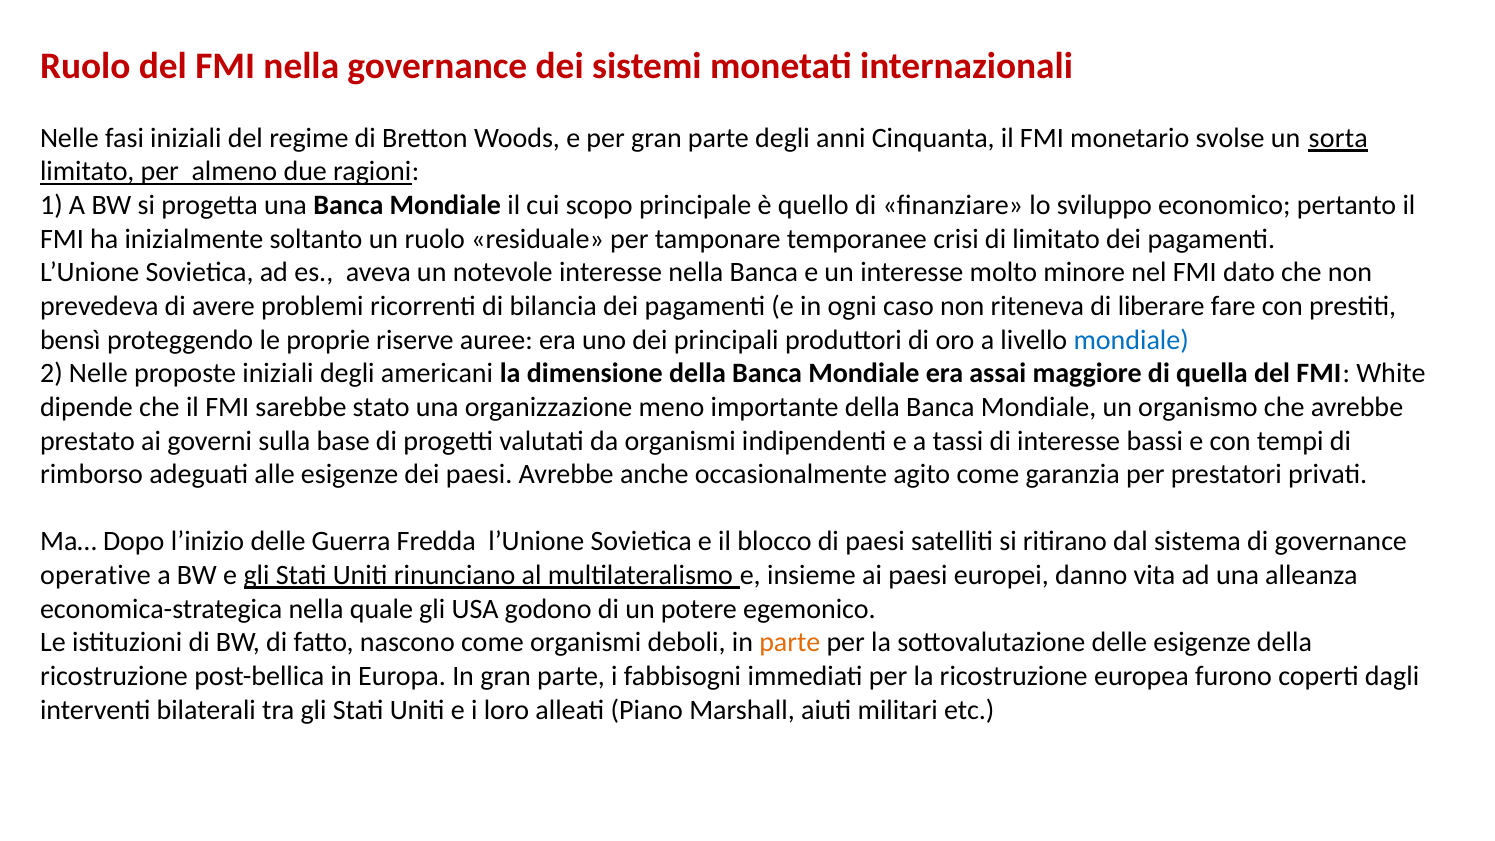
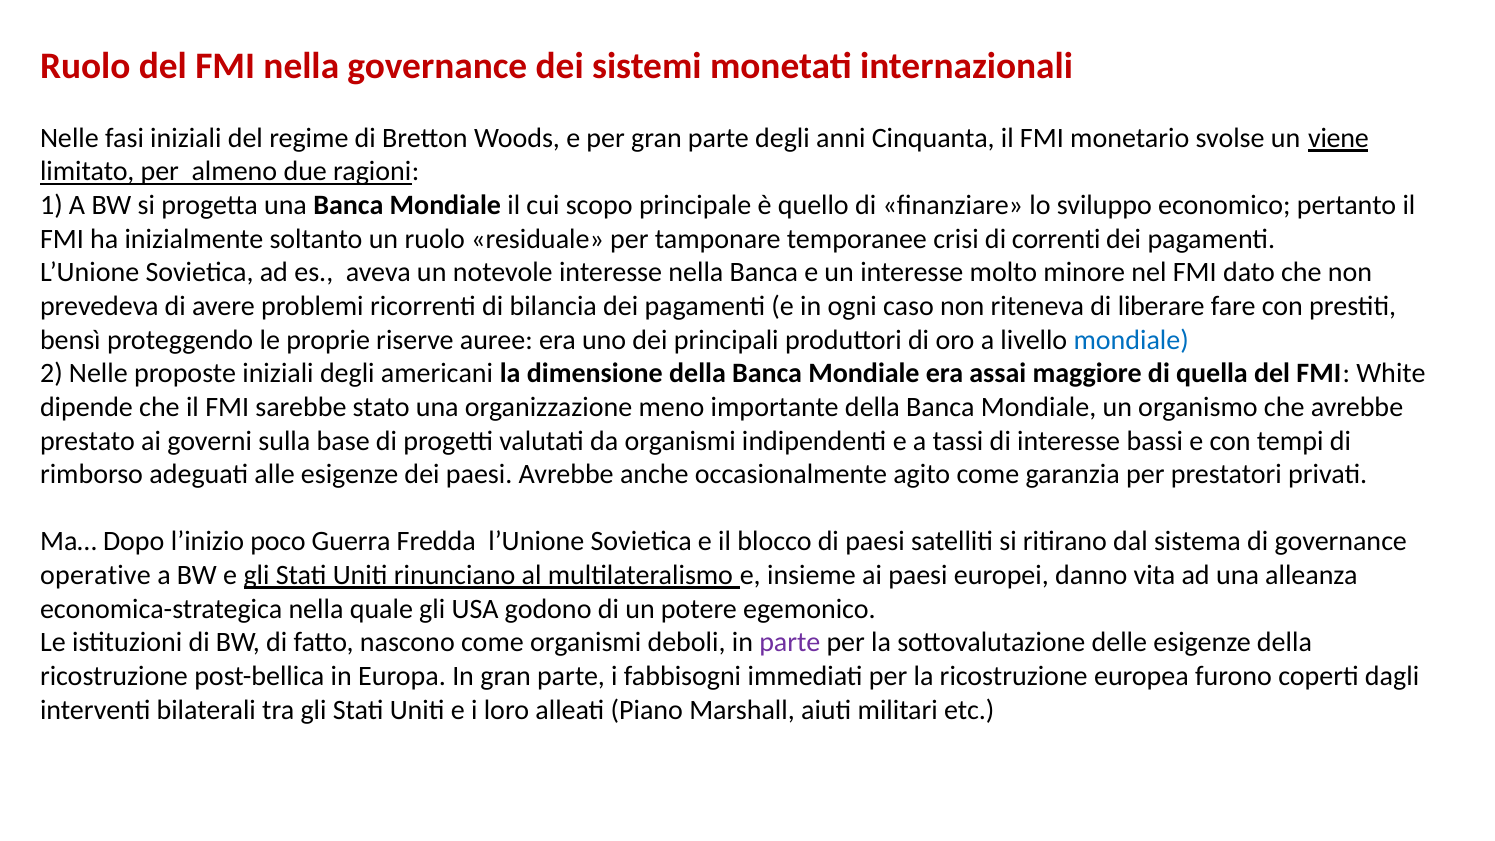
sorta: sorta -> viene
di limitato: limitato -> correnti
l’inizio delle: delle -> poco
parte at (790, 643) colour: orange -> purple
